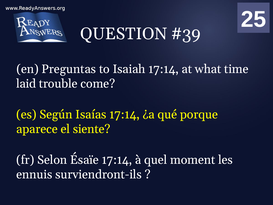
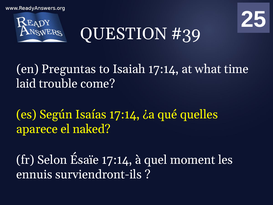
porque: porque -> quelles
siente: siente -> naked
